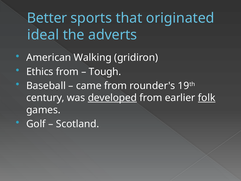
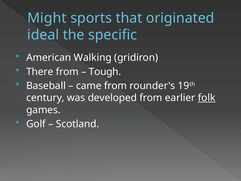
Better: Better -> Might
adverts: adverts -> specific
Ethics: Ethics -> There
developed underline: present -> none
